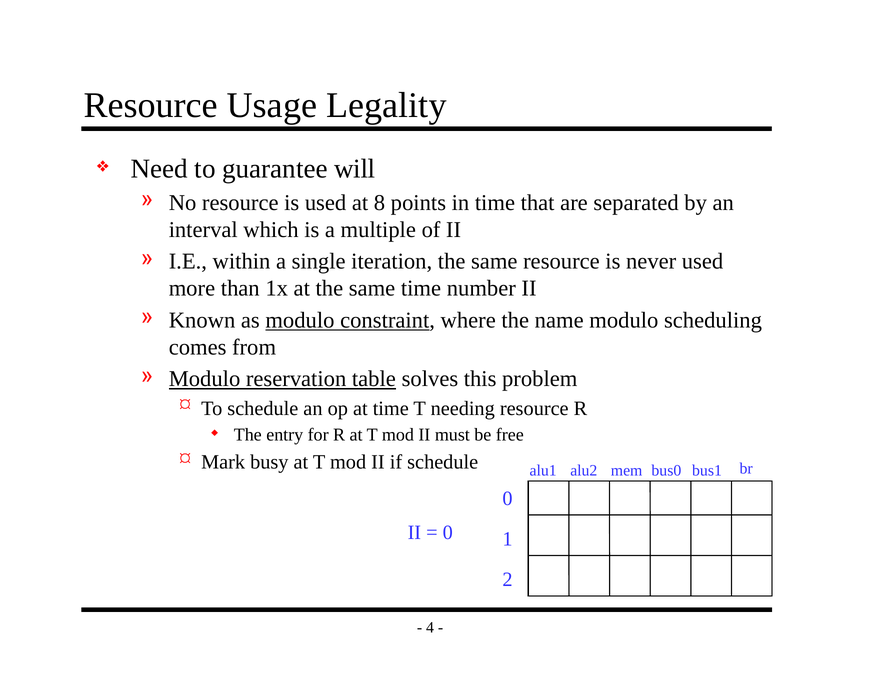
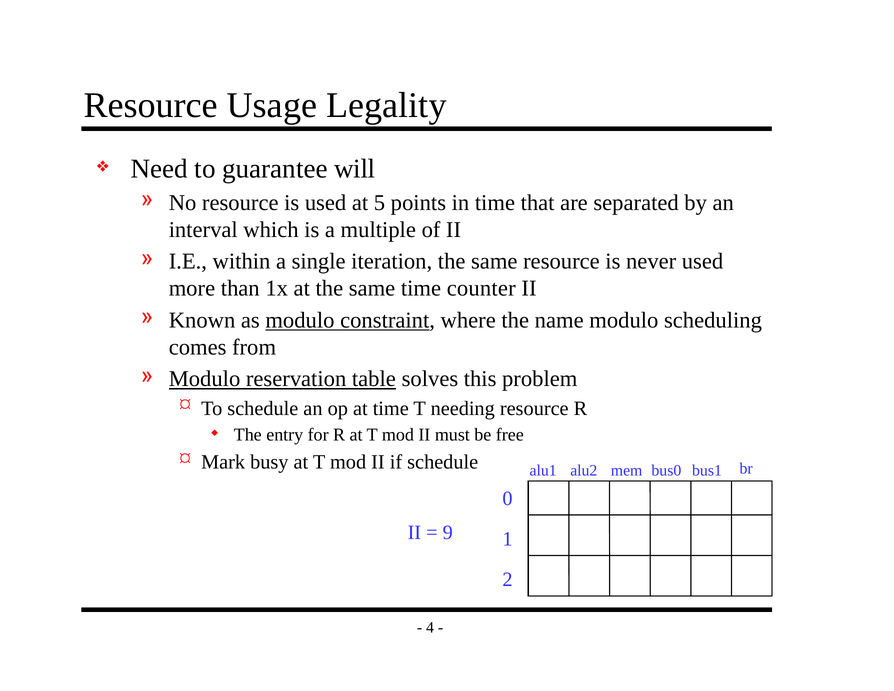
8: 8 -> 5
number: number -> counter
0 at (448, 532): 0 -> 9
